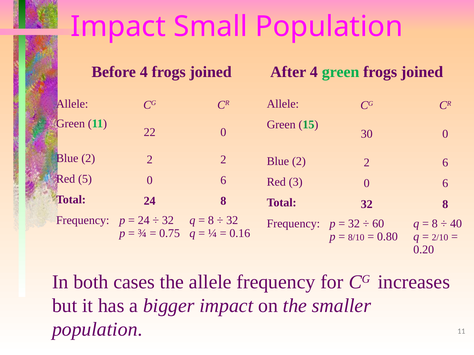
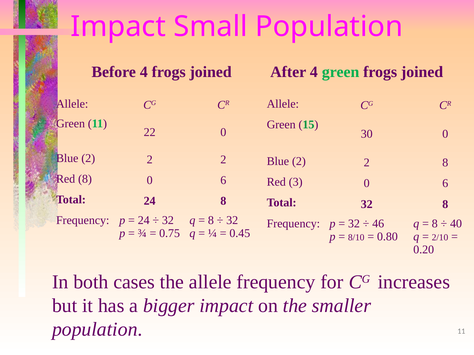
2 6: 6 -> 8
Red 5: 5 -> 8
60: 60 -> 46
0.16: 0.16 -> 0.45
